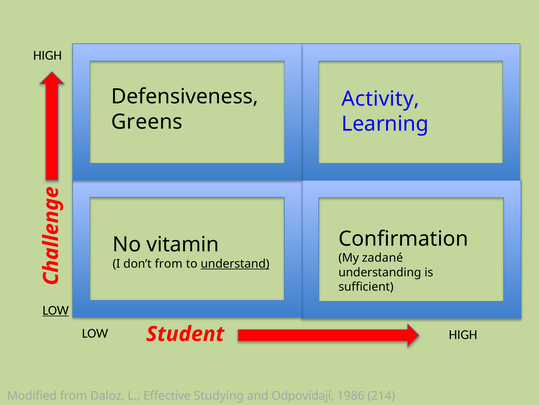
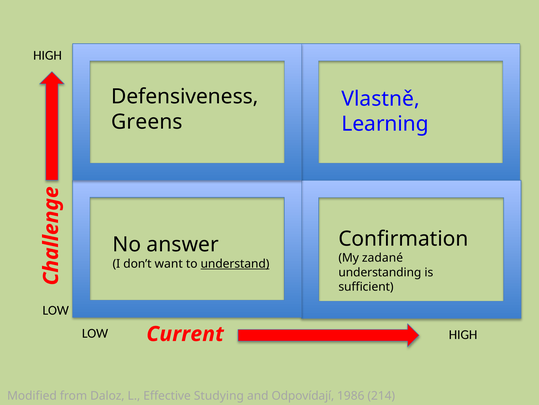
Activity: Activity -> Vlastně
vitamin: vitamin -> answer
don’t from: from -> want
LOW at (56, 310) underline: present -> none
Student: Student -> Current
